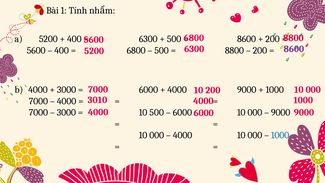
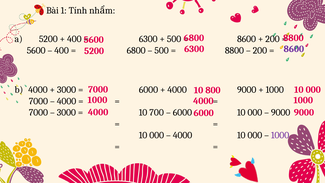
10 200: 200 -> 800
3010 at (97, 100): 3010 -> 1000
10 500: 500 -> 700
1000 at (280, 135) colour: blue -> purple
